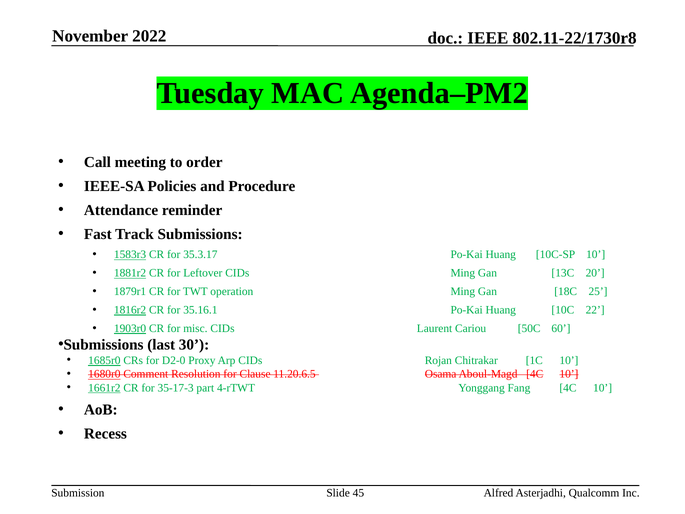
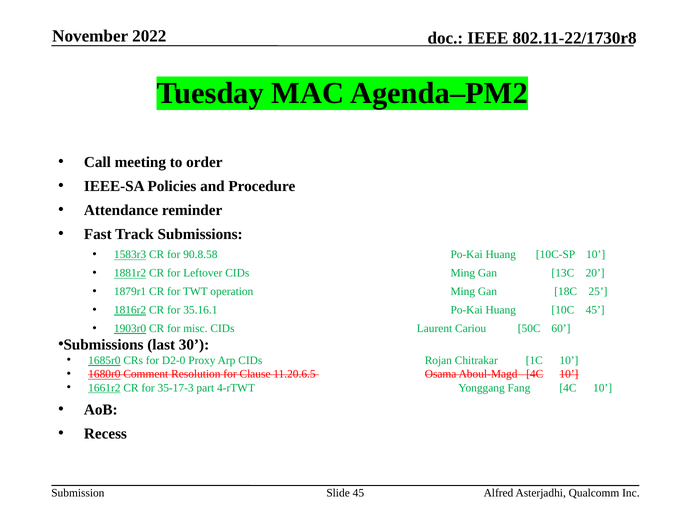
35.3.17: 35.3.17 -> 90.8.58
10C 22: 22 -> 45
